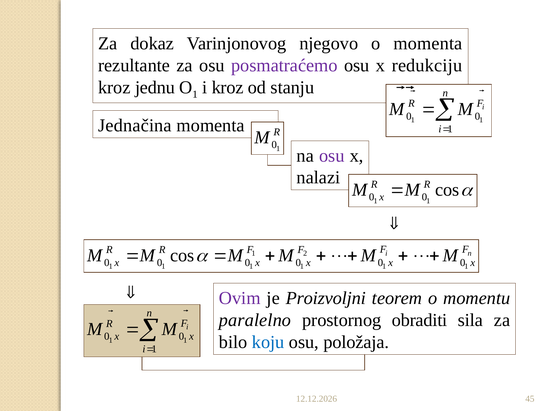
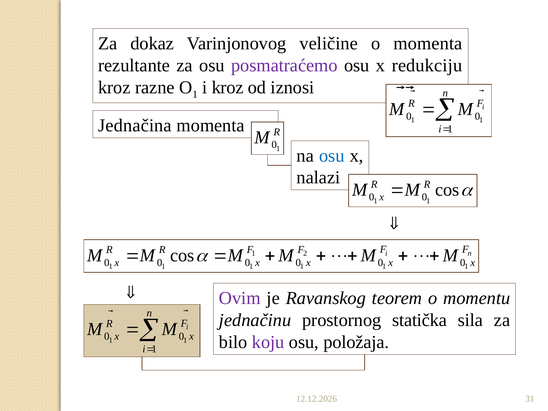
njegovo: njegovo -> veličine
jednu: jednu -> razne
stanju: stanju -> iznosi
osu at (332, 156) colour: purple -> blue
Proizvoljni: Proizvoljni -> Ravanskog
paralelno: paralelno -> jednačinu
obraditi: obraditi -> statička
koju colour: blue -> purple
45: 45 -> 31
